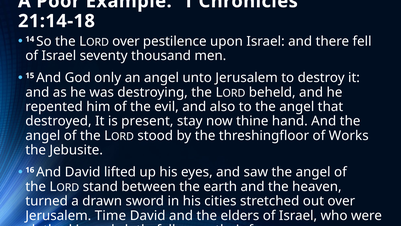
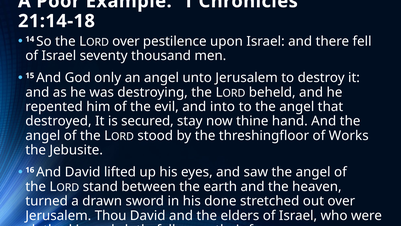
also: also -> into
present: present -> secured
cities: cities -> done
Time: Time -> Thou
